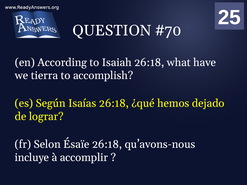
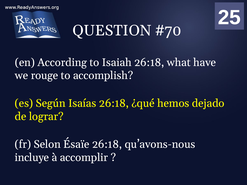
tierra: tierra -> rouge
